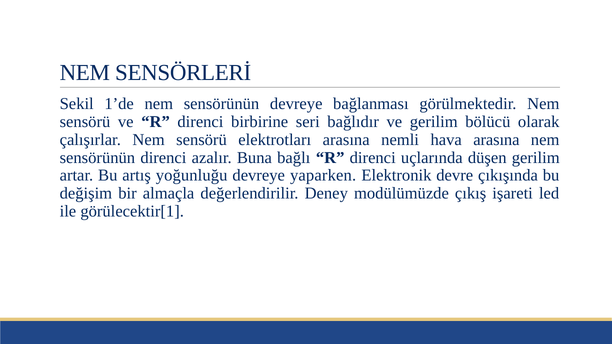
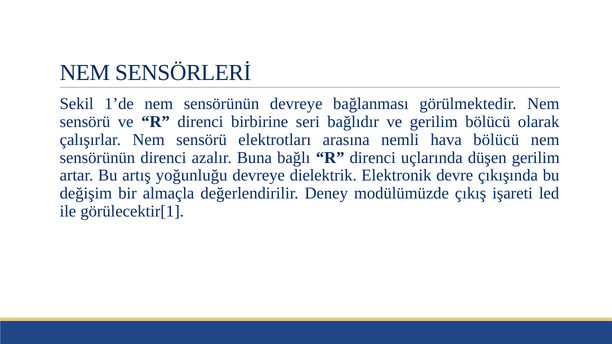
hava arasına: arasına -> bölücü
yaparken: yaparken -> dielektrik
